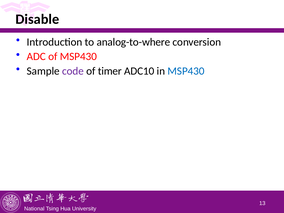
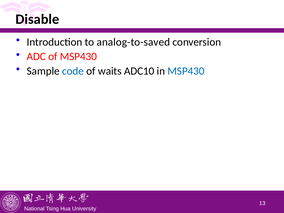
analog-to-where: analog-to-where -> analog-to-saved
code colour: purple -> blue
timer: timer -> waits
